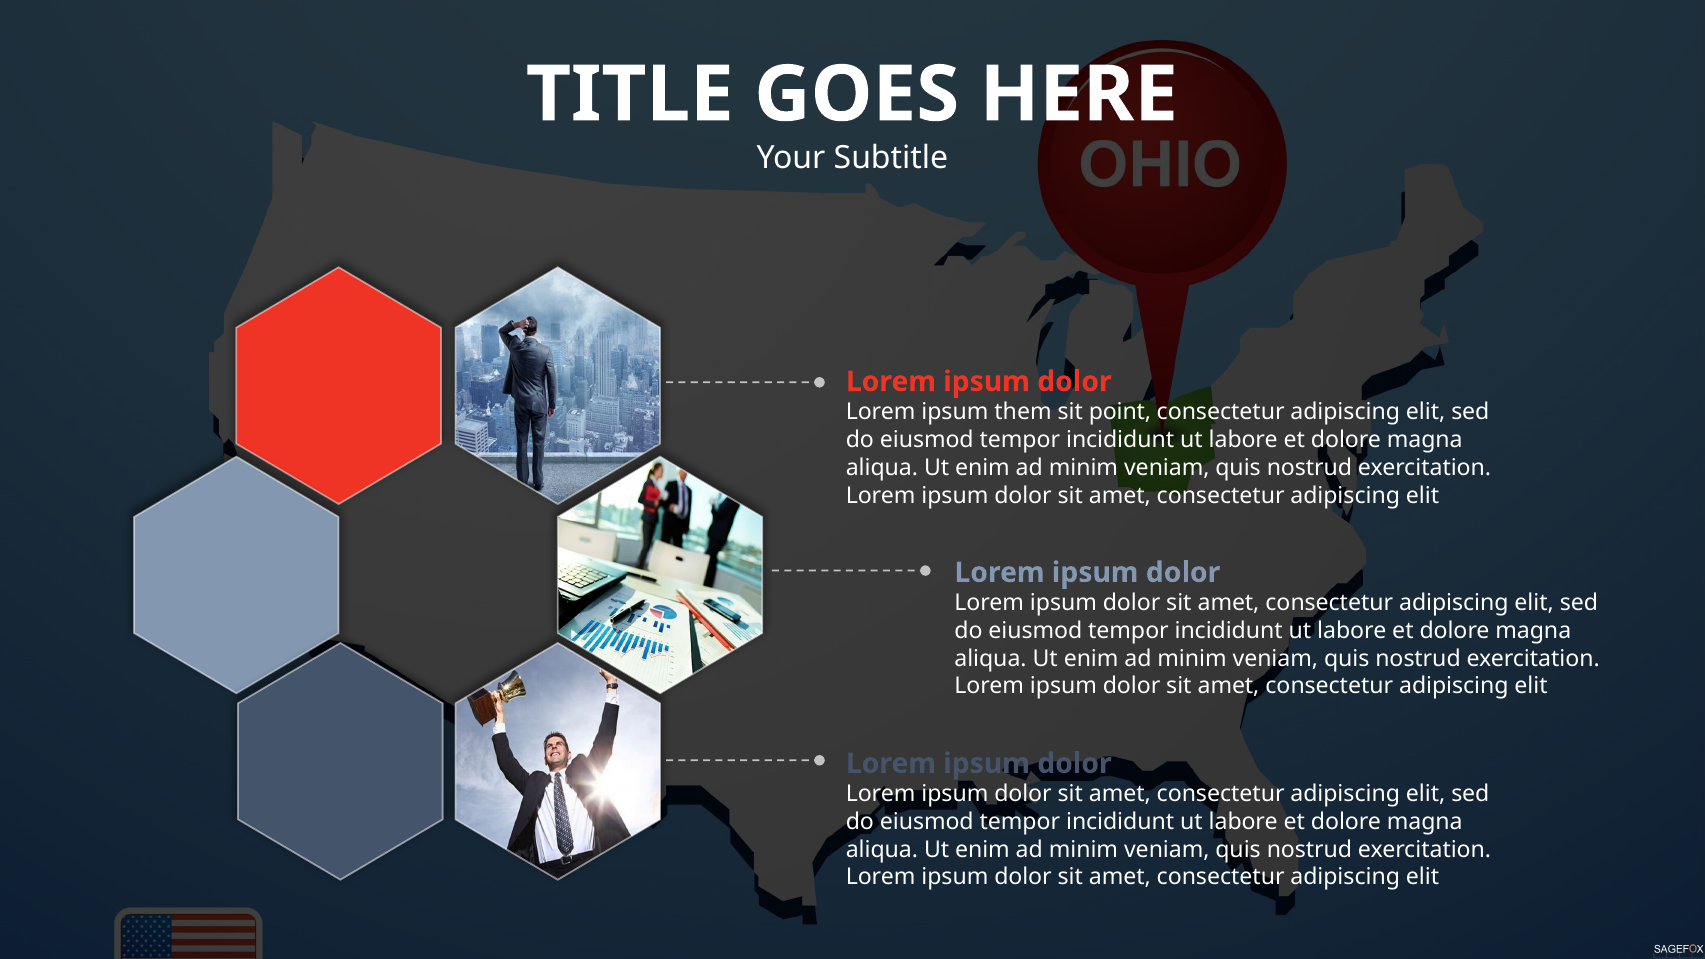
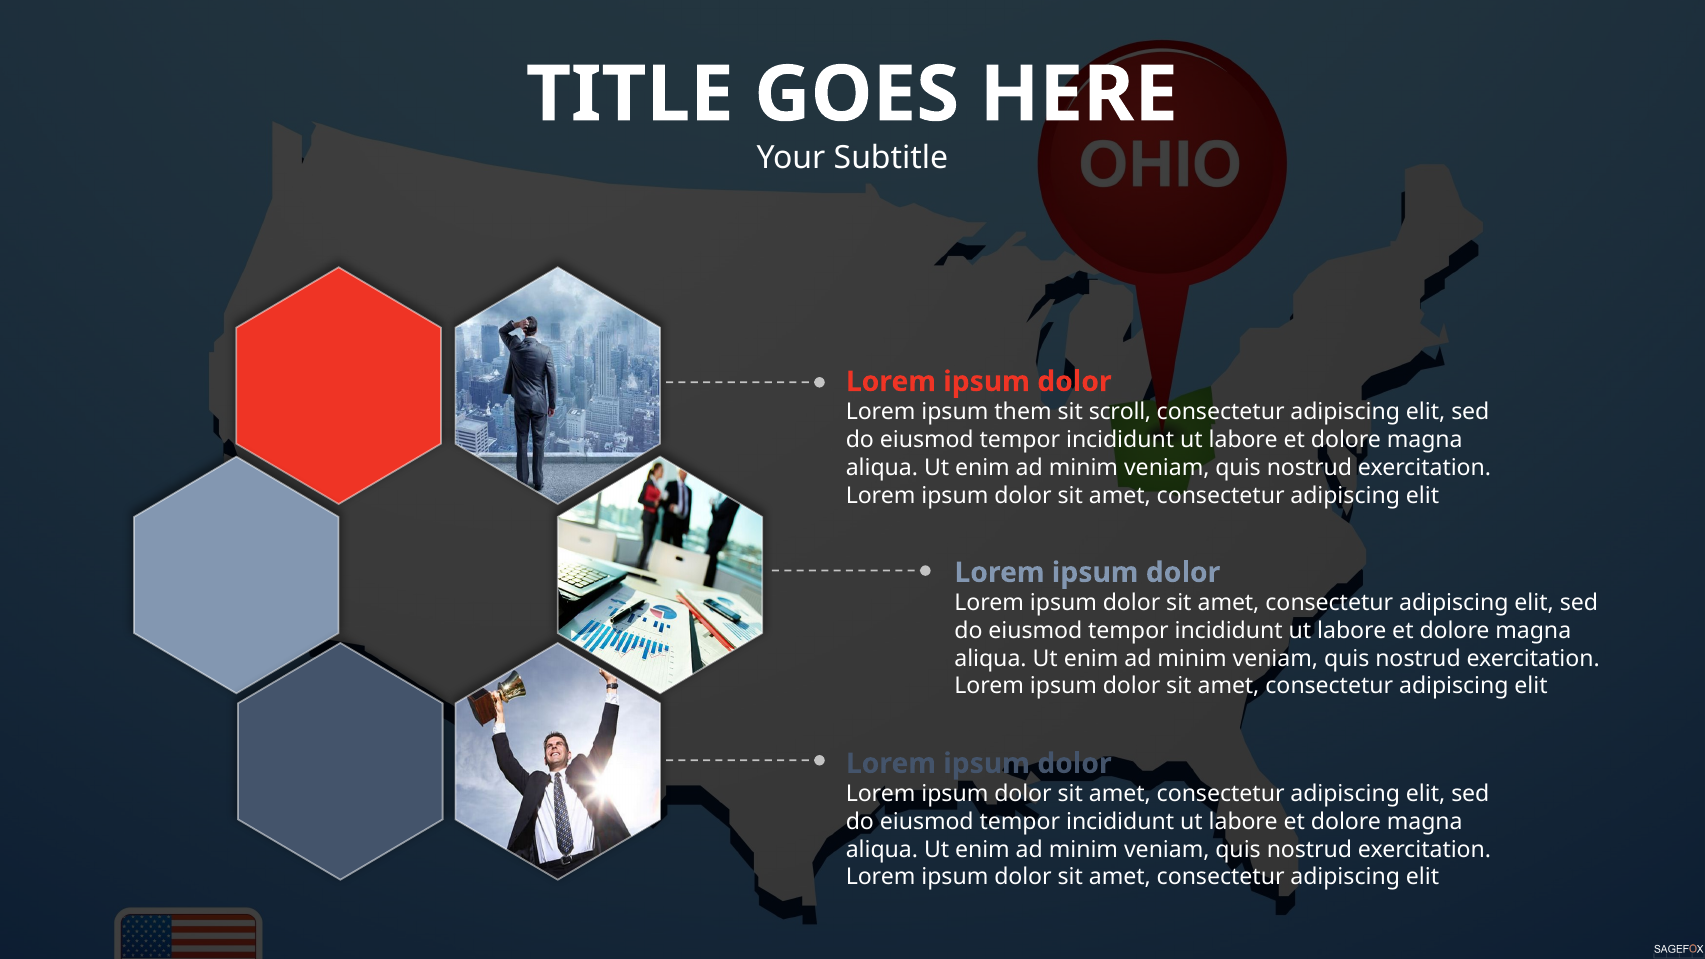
point: point -> scroll
